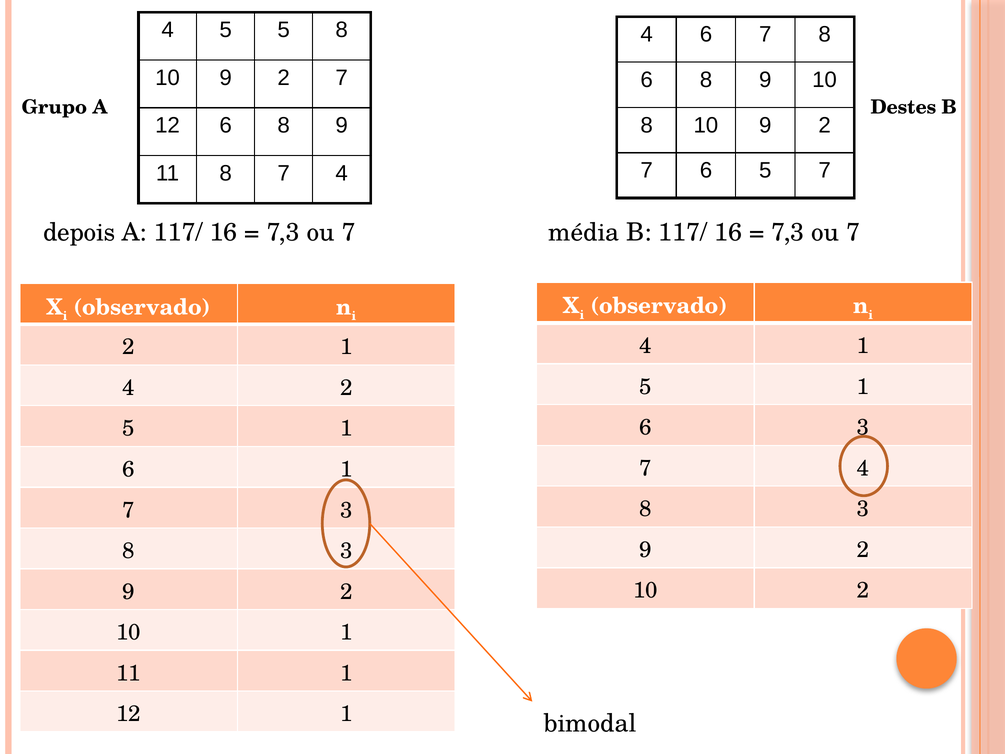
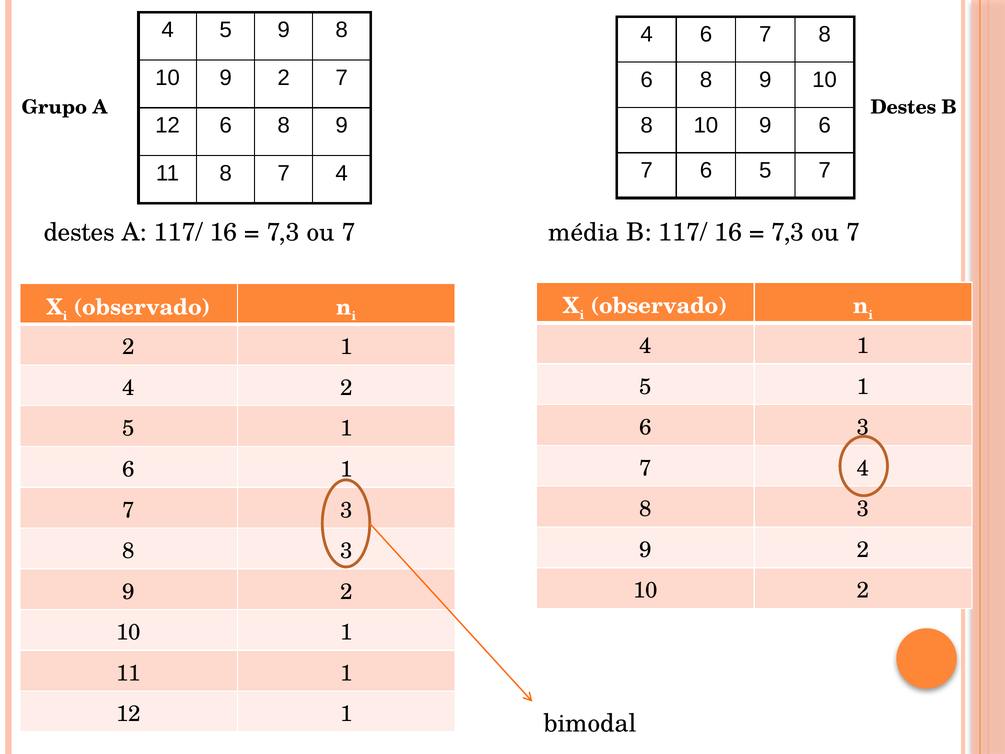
5 5: 5 -> 9
2 at (825, 125): 2 -> 6
depois at (79, 232): depois -> destes
